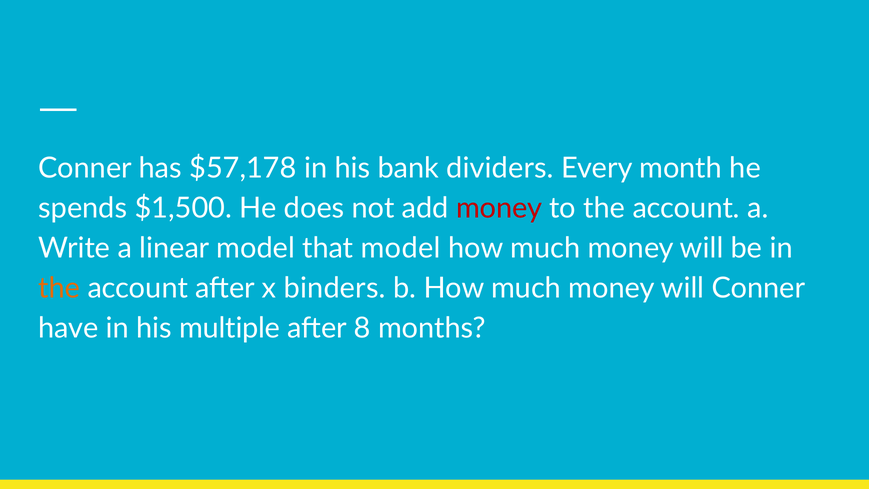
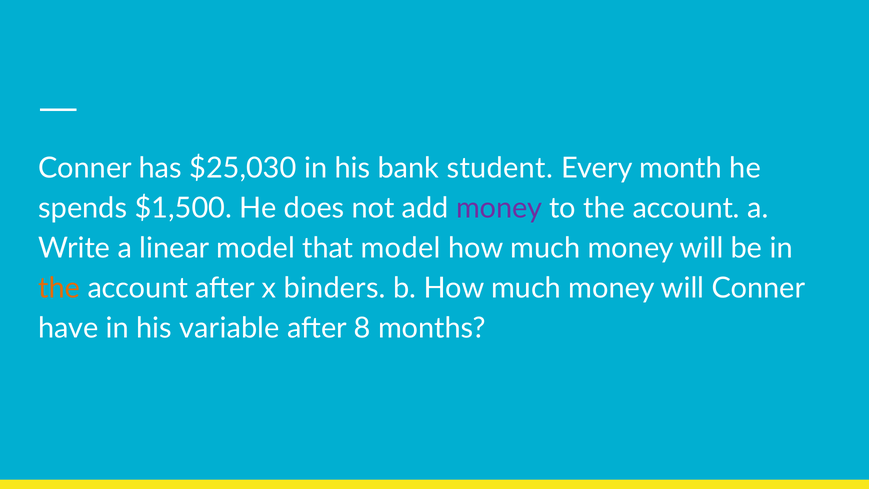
$57,178: $57,178 -> $25,030
dividers: dividers -> student
money at (499, 208) colour: red -> purple
multiple: multiple -> variable
